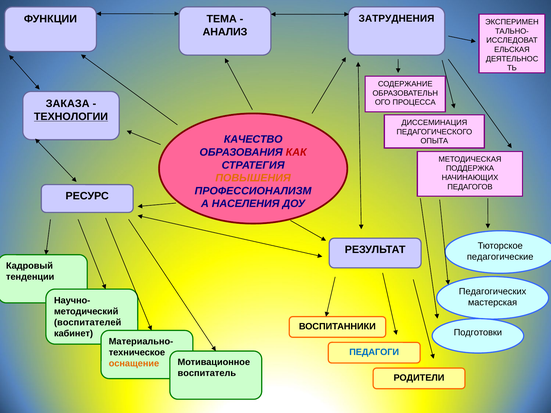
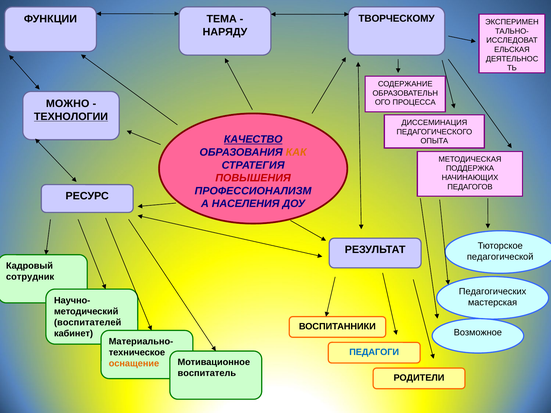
ЗАТРУДНЕНИЯ: ЗАТРУДНЕНИЯ -> ТВОРЧЕСКОМУ
АНАЛИЗ: АНАЛИЗ -> НАРЯДУ
ЗАКАЗА: ЗАКАЗА -> МОЖНО
КАЧЕСТВО underline: none -> present
КАК colour: red -> orange
ПОВЫШЕНИЯ colour: orange -> red
педагогические: педагогические -> педагогической
тенденции: тенденции -> сотрудник
Подготовки: Подготовки -> Возможное
